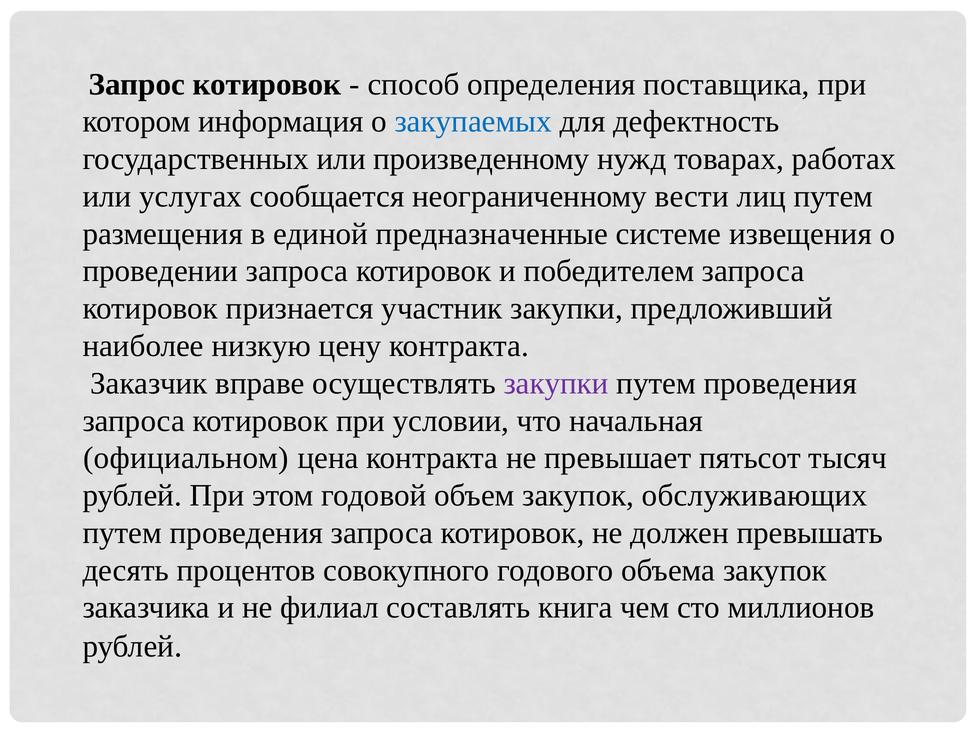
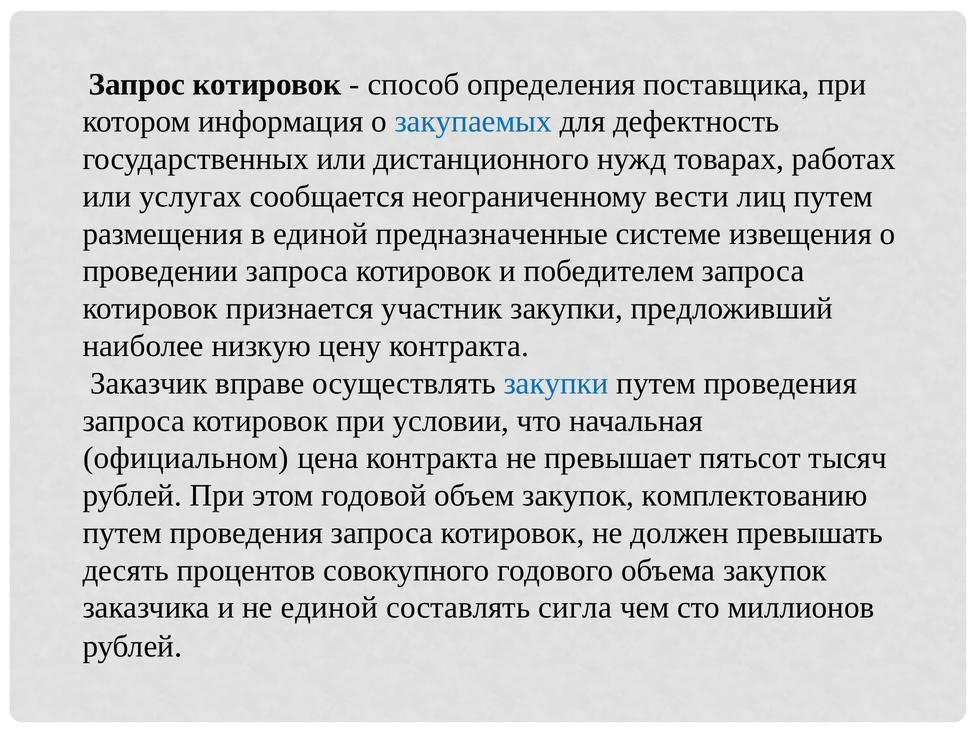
произведенному: произведенному -> дистанционного
закупки at (556, 383) colour: purple -> blue
обслуживающих: обслуживающих -> комплектованию
не филиал: филиал -> единой
книга: книга -> сигла
